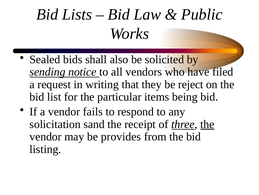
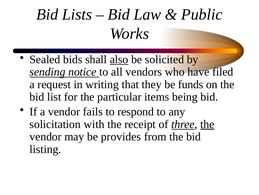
also underline: none -> present
reject: reject -> funds
sand: sand -> with
